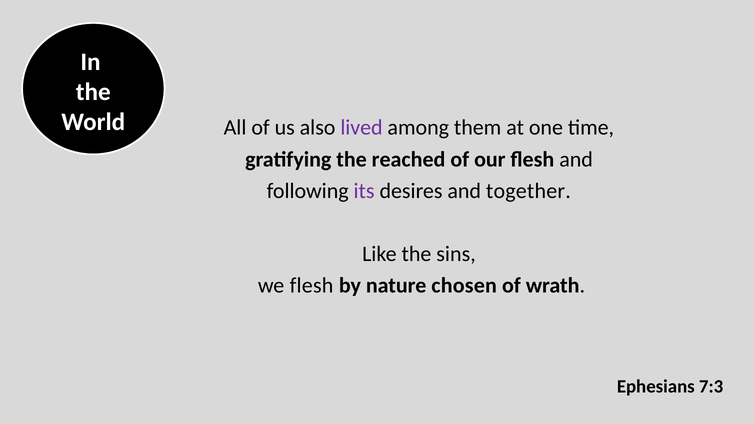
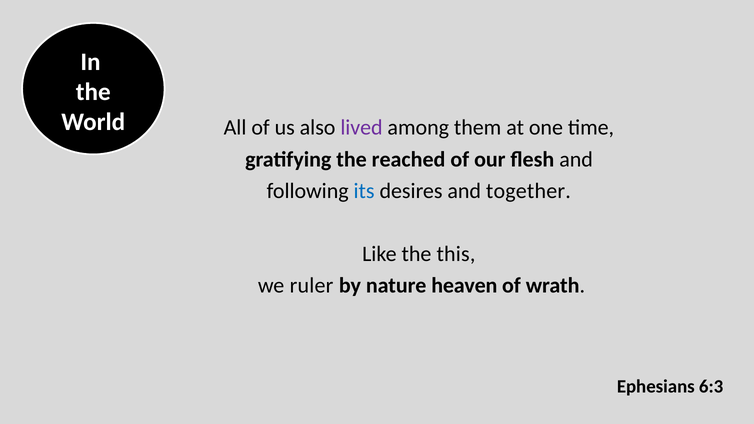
its colour: purple -> blue
sins: sins -> this
we flesh: flesh -> ruler
chosen: chosen -> heaven
7:3: 7:3 -> 6:3
